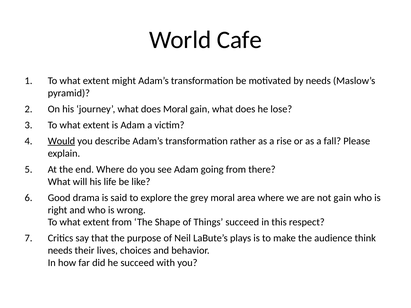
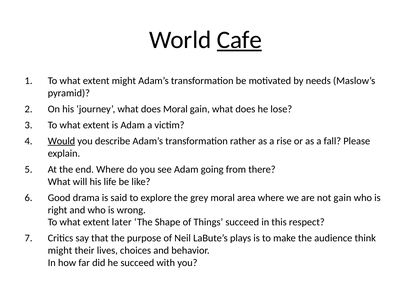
Cafe underline: none -> present
extent from: from -> later
needs at (60, 251): needs -> might
